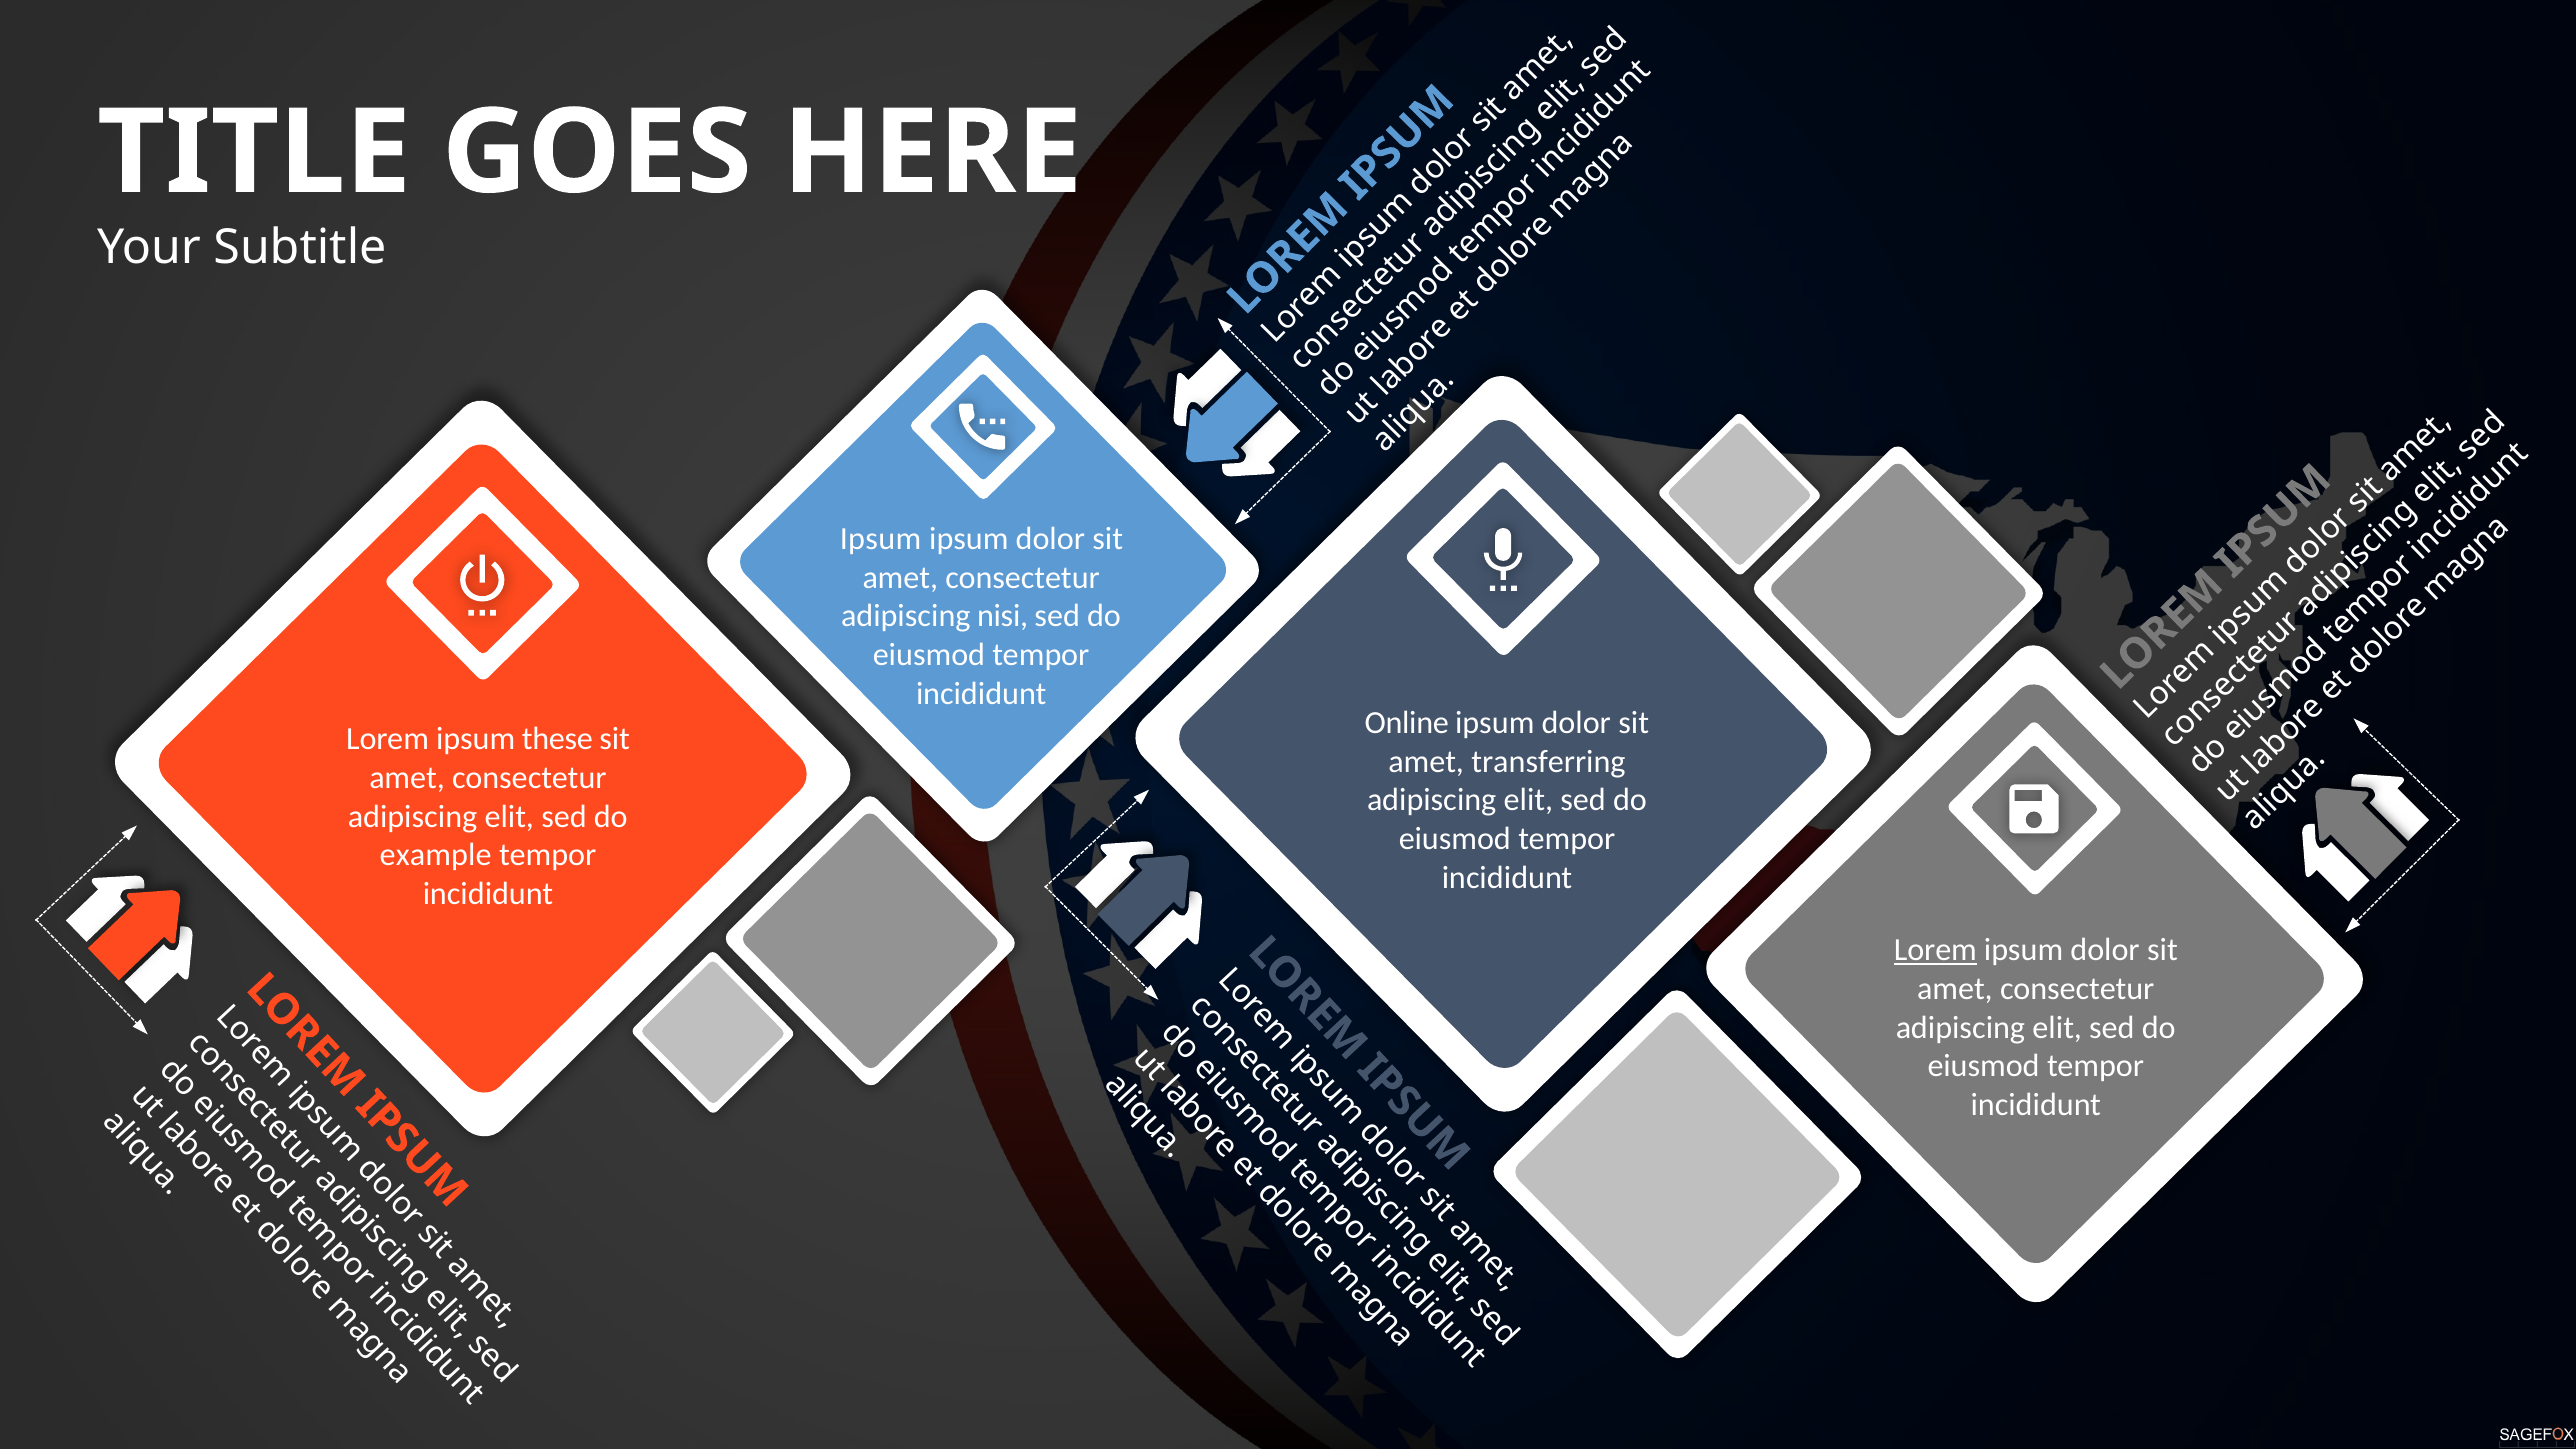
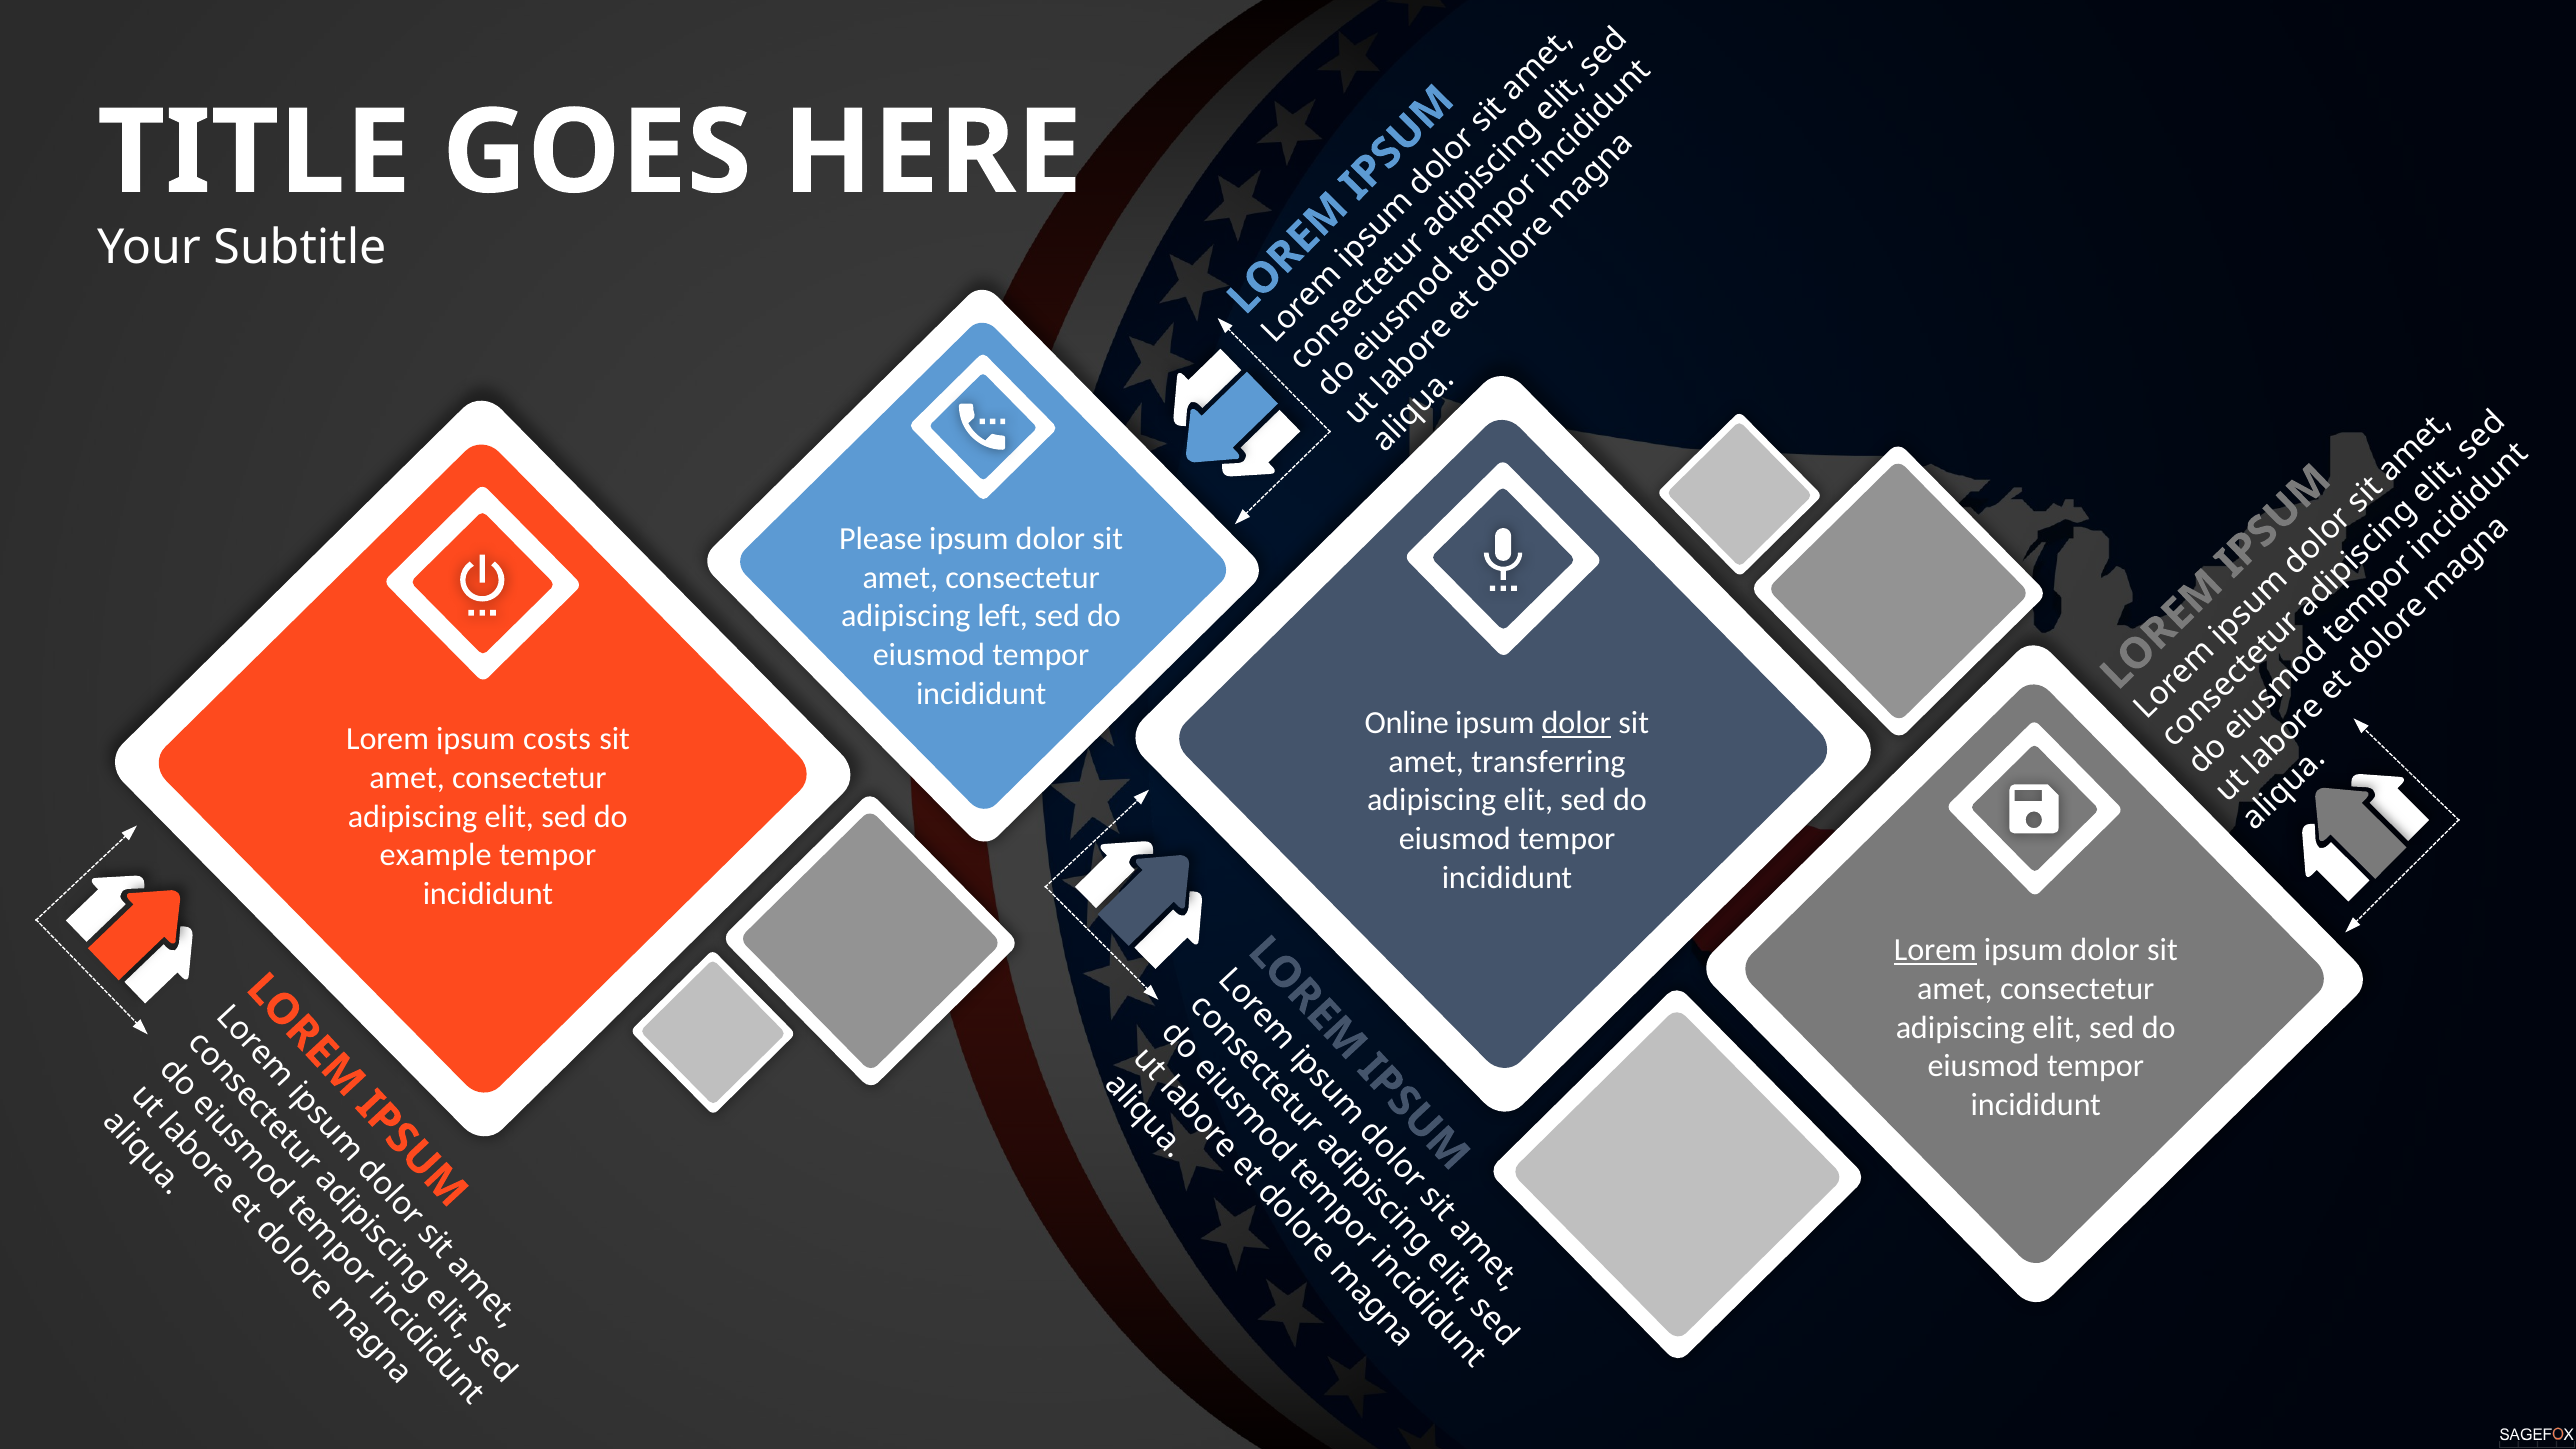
Ipsum at (881, 539): Ipsum -> Please
nisi: nisi -> left
dolor at (1576, 723) underline: none -> present
these: these -> costs
